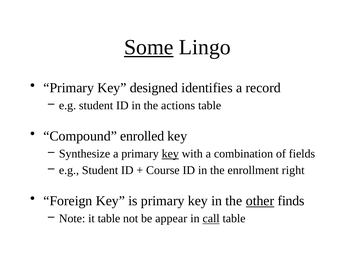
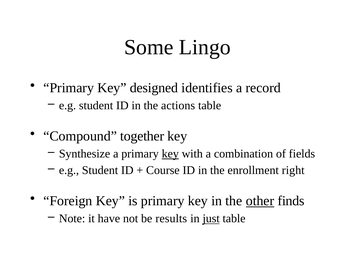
Some underline: present -> none
enrolled: enrolled -> together
it table: table -> have
appear: appear -> results
call: call -> just
